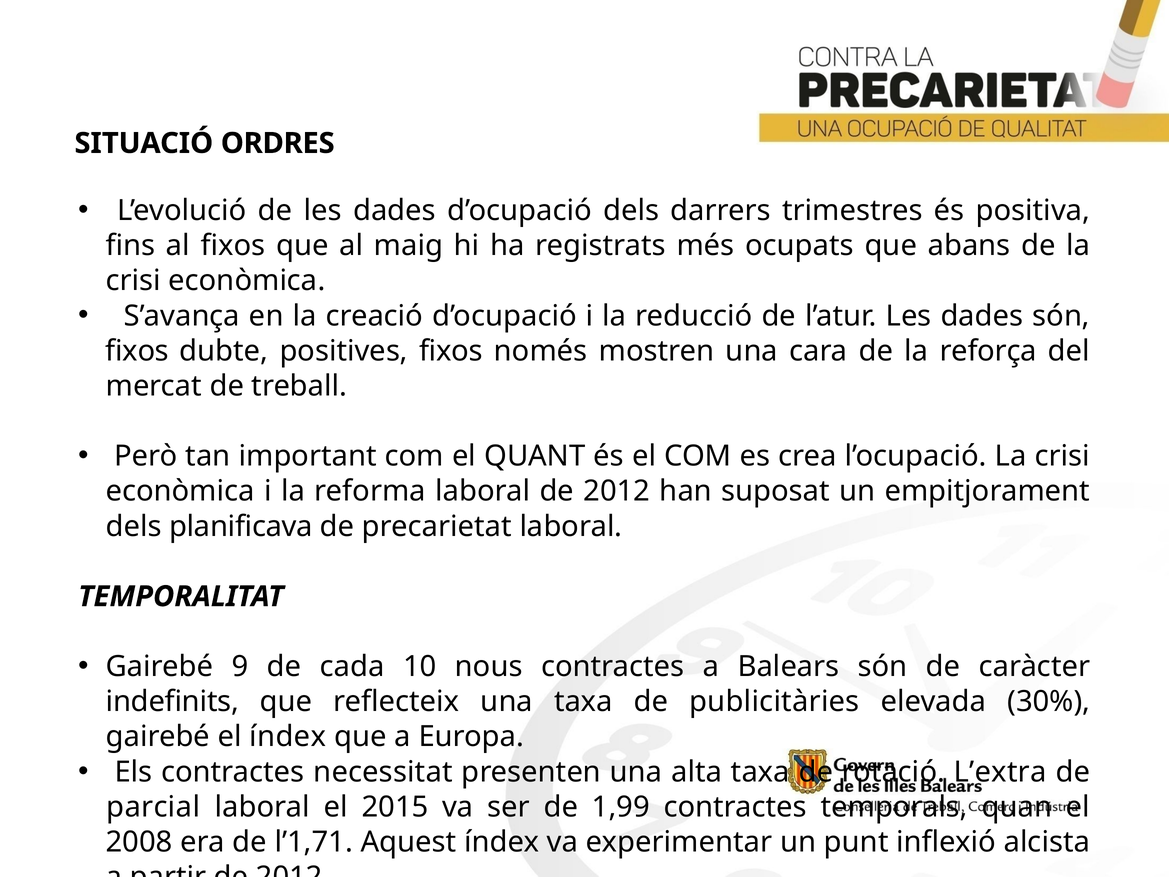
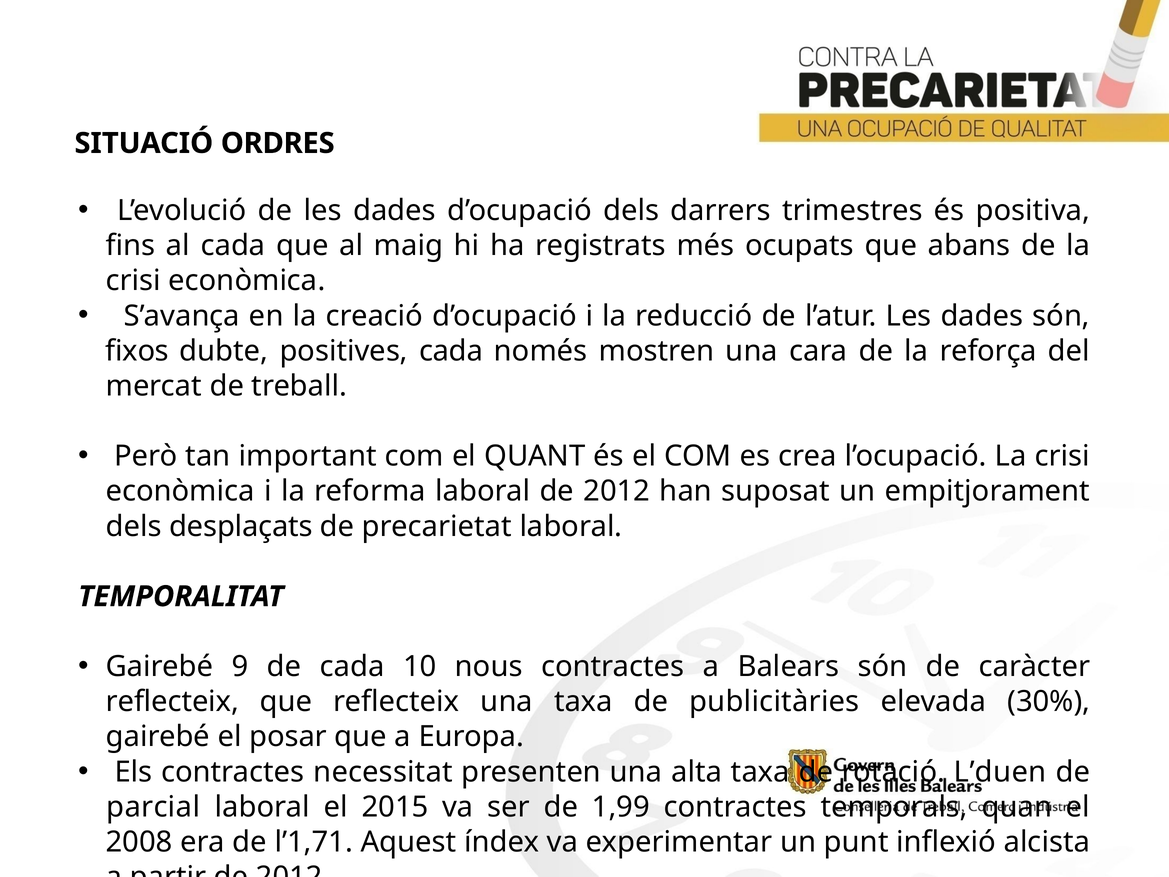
al fixos: fixos -> cada
positives fixos: fixos -> cada
planificava: planificava -> desplaçats
indefinits at (172, 702): indefinits -> reflecteix
el índex: índex -> posar
L’extra: L’extra -> L’duen
